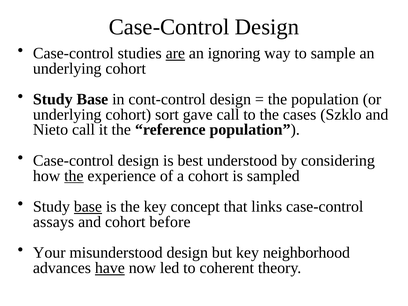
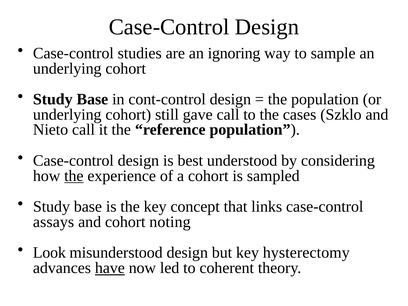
are underline: present -> none
sort: sort -> still
base at (88, 207) underline: present -> none
before: before -> noting
Your: Your -> Look
neighborhood: neighborhood -> hysterectomy
